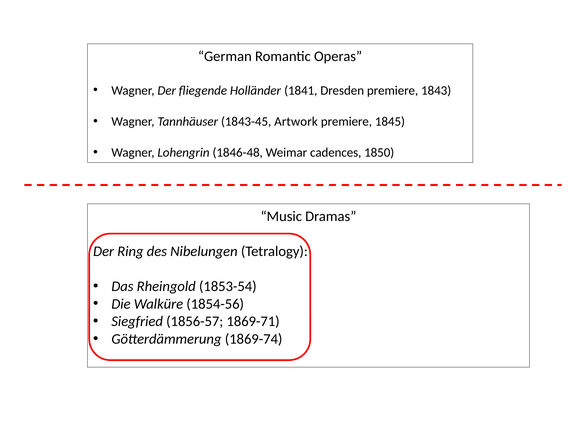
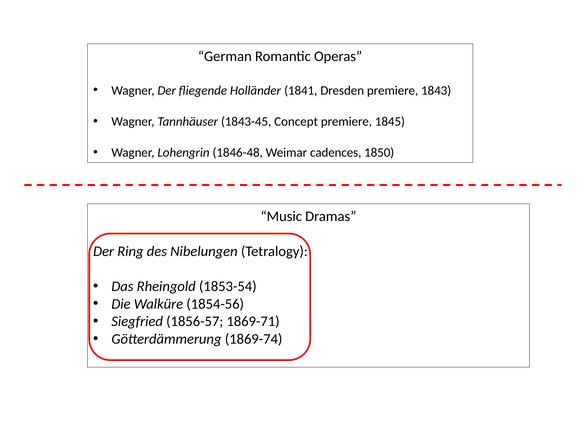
Artwork: Artwork -> Concept
